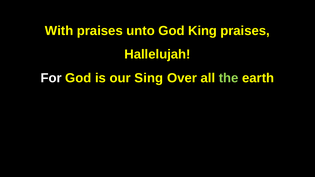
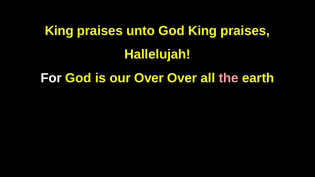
With at (59, 31): With -> King
our Sing: Sing -> Over
the colour: light green -> pink
